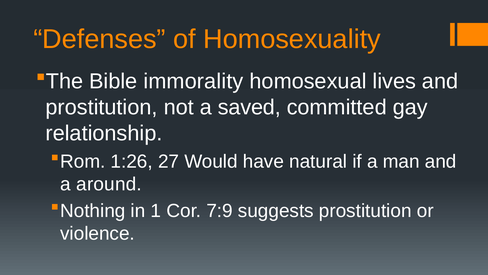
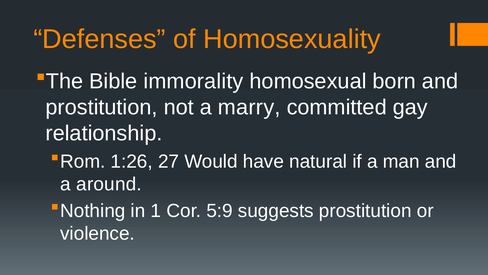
lives: lives -> born
saved: saved -> marry
7:9: 7:9 -> 5:9
